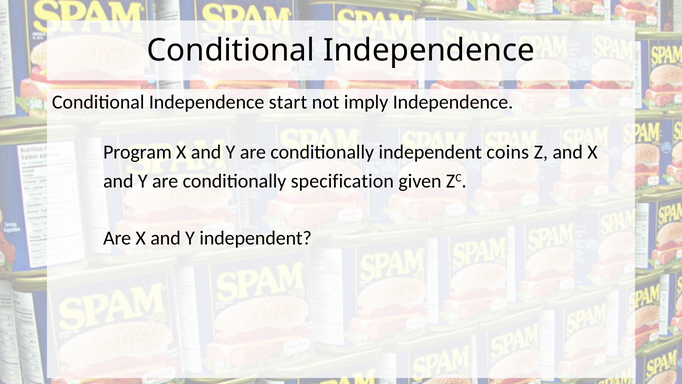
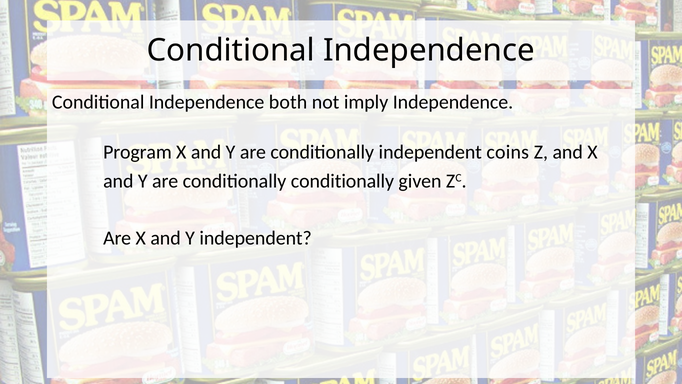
start: start -> both
conditionally specification: specification -> conditionally
